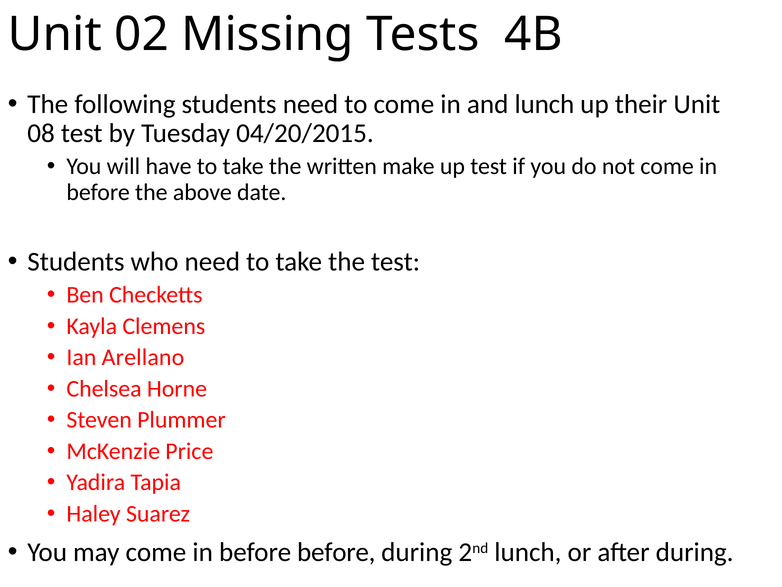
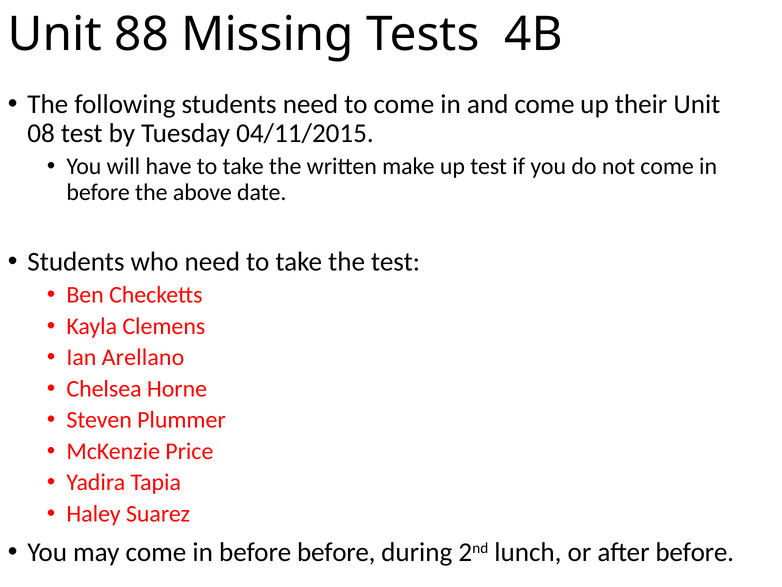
02: 02 -> 88
and lunch: lunch -> come
04/20/2015: 04/20/2015 -> 04/11/2015
after during: during -> before
